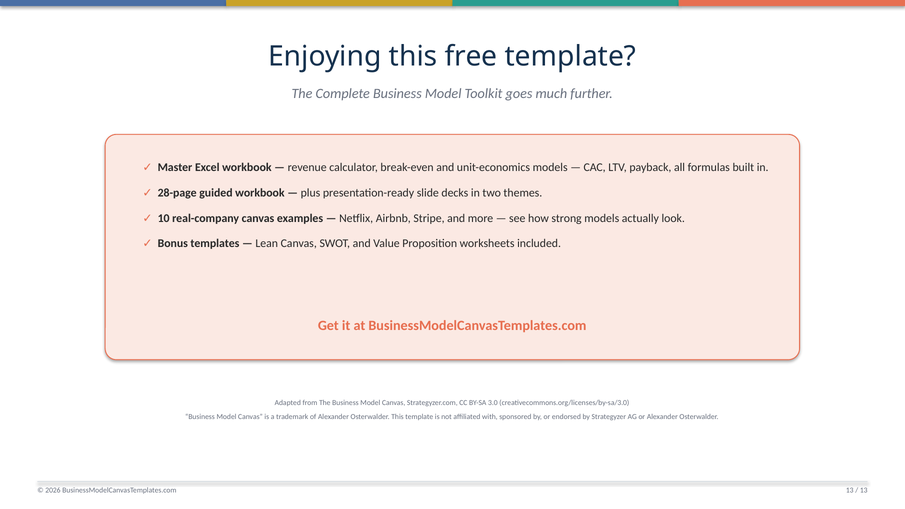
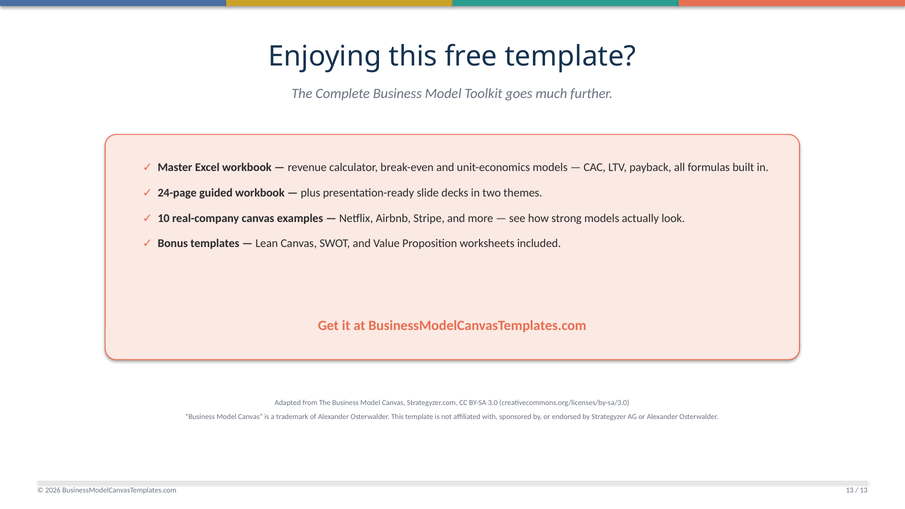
28-page: 28-page -> 24-page
